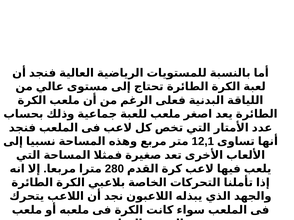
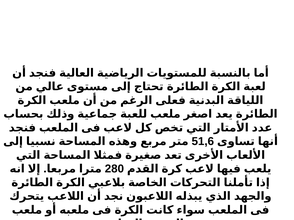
12,1: 12,1 -> 51,6
